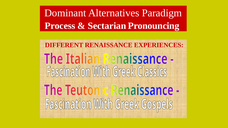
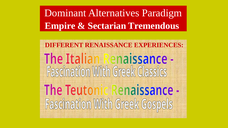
Process: Process -> Empire
Pronouncing: Pronouncing -> Tremendous
